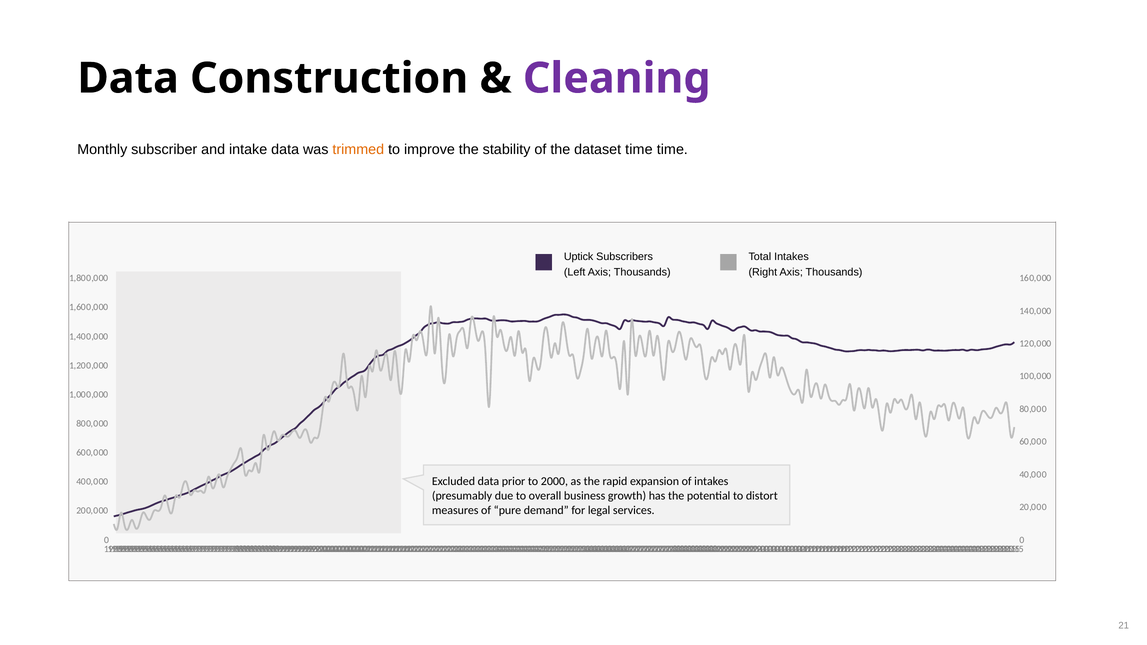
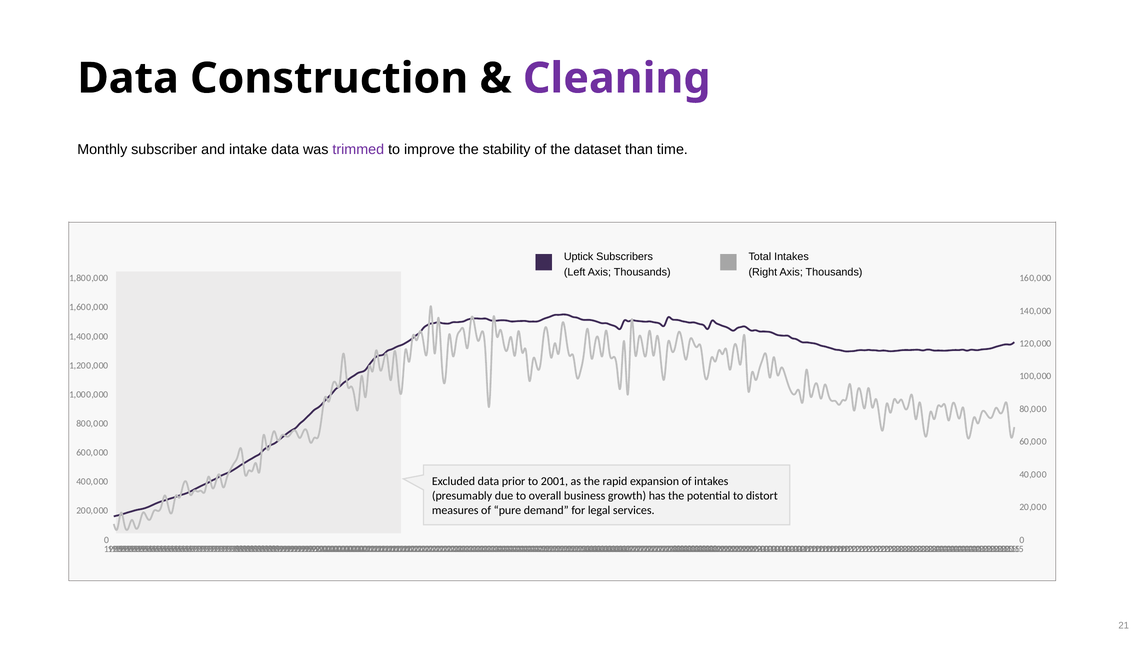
trimmed colour: orange -> purple
dataset time: time -> than
to 2000: 2000 -> 2001
